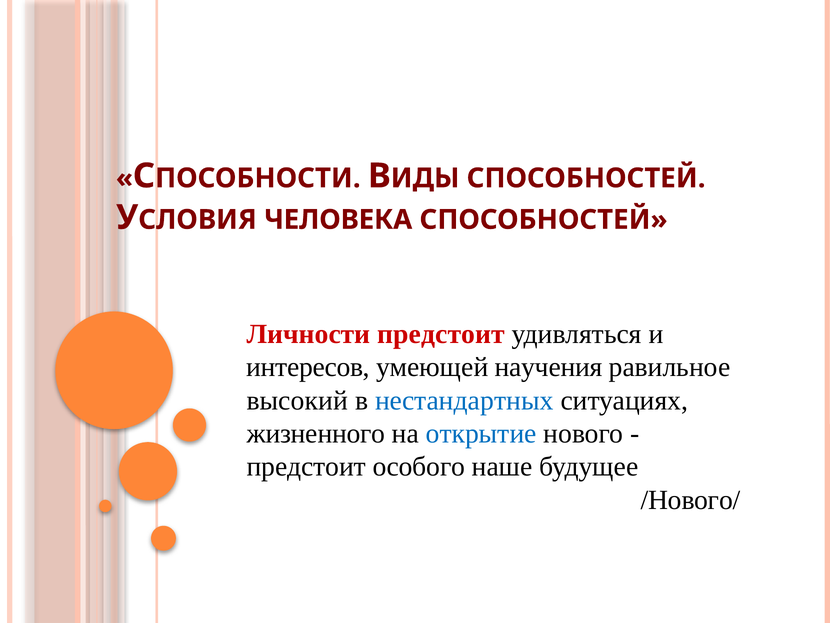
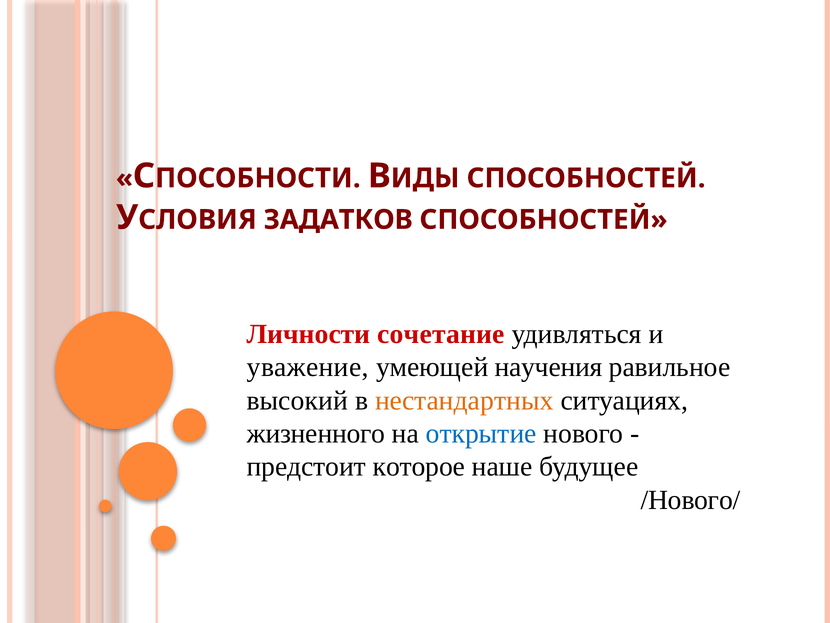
ЧЕЛОВЕКА: ЧЕЛОВЕКА -> ЗАДАТКОВ
Личности предстоит: предстоит -> сочетание
интересов: интересов -> уважение
нестандартных colour: blue -> orange
особого: особого -> которое
